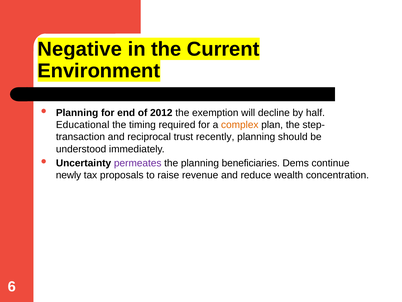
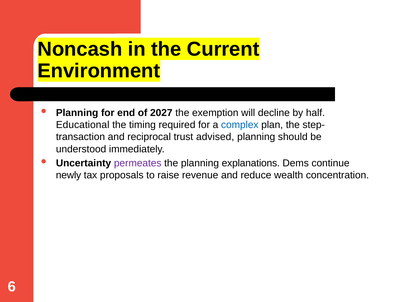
Negative: Negative -> Noncash
2012: 2012 -> 2027
complex colour: orange -> blue
recently: recently -> advised
beneficiaries: beneficiaries -> explanations
